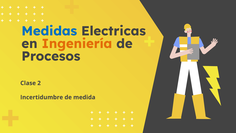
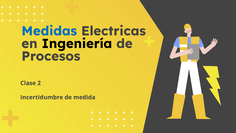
Ingeniería colour: orange -> black
